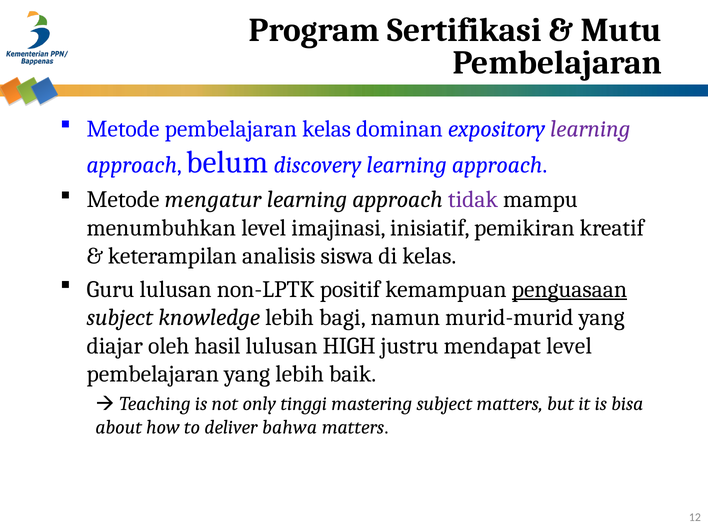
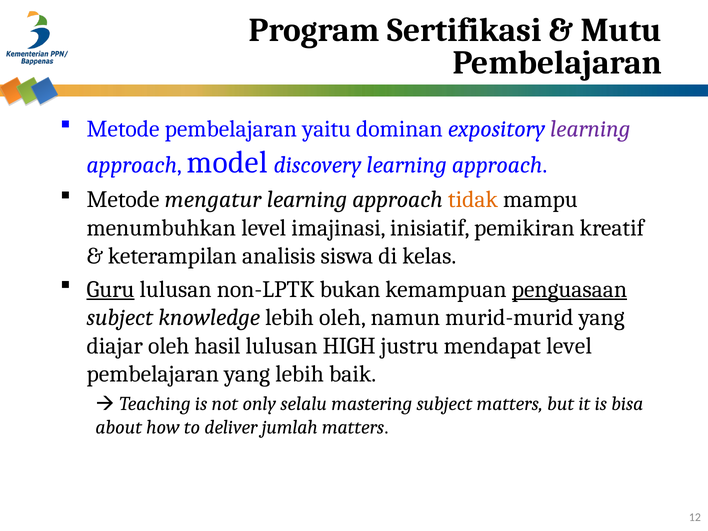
pembelajaran kelas: kelas -> yaitu
belum: belum -> model
tidak colour: purple -> orange
Guru underline: none -> present
positif: positif -> bukan
lebih bagi: bagi -> oleh
tinggi: tinggi -> selalu
bahwa: bahwa -> jumlah
